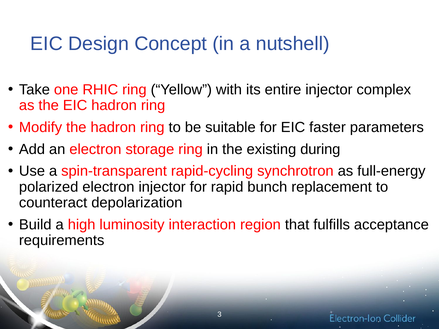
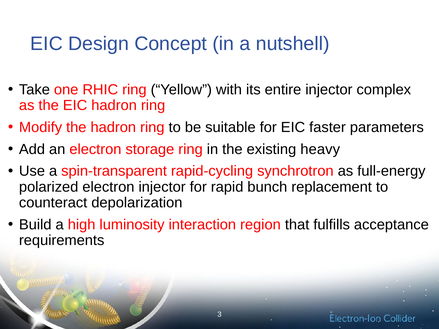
during: during -> heavy
